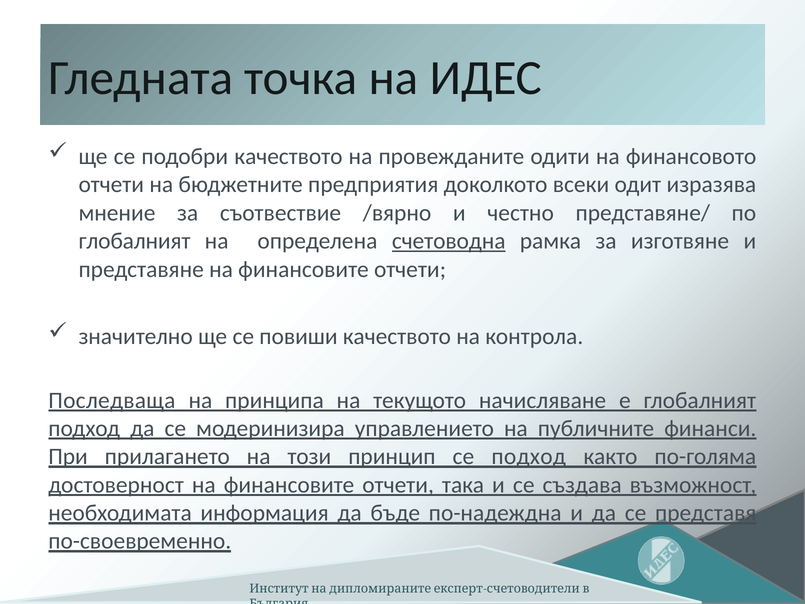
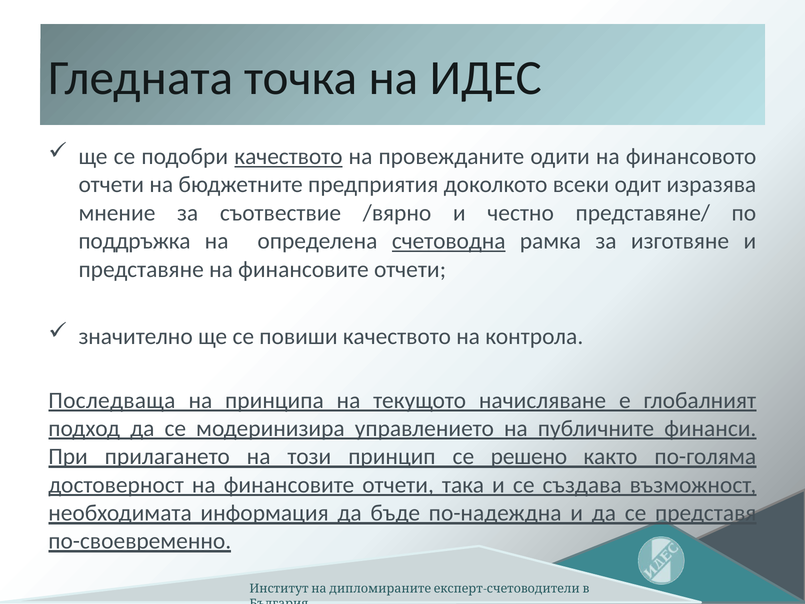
качеството at (288, 156) underline: none -> present
глобалният at (135, 241): глобалният -> поддръжка
се подход: подход -> решено
